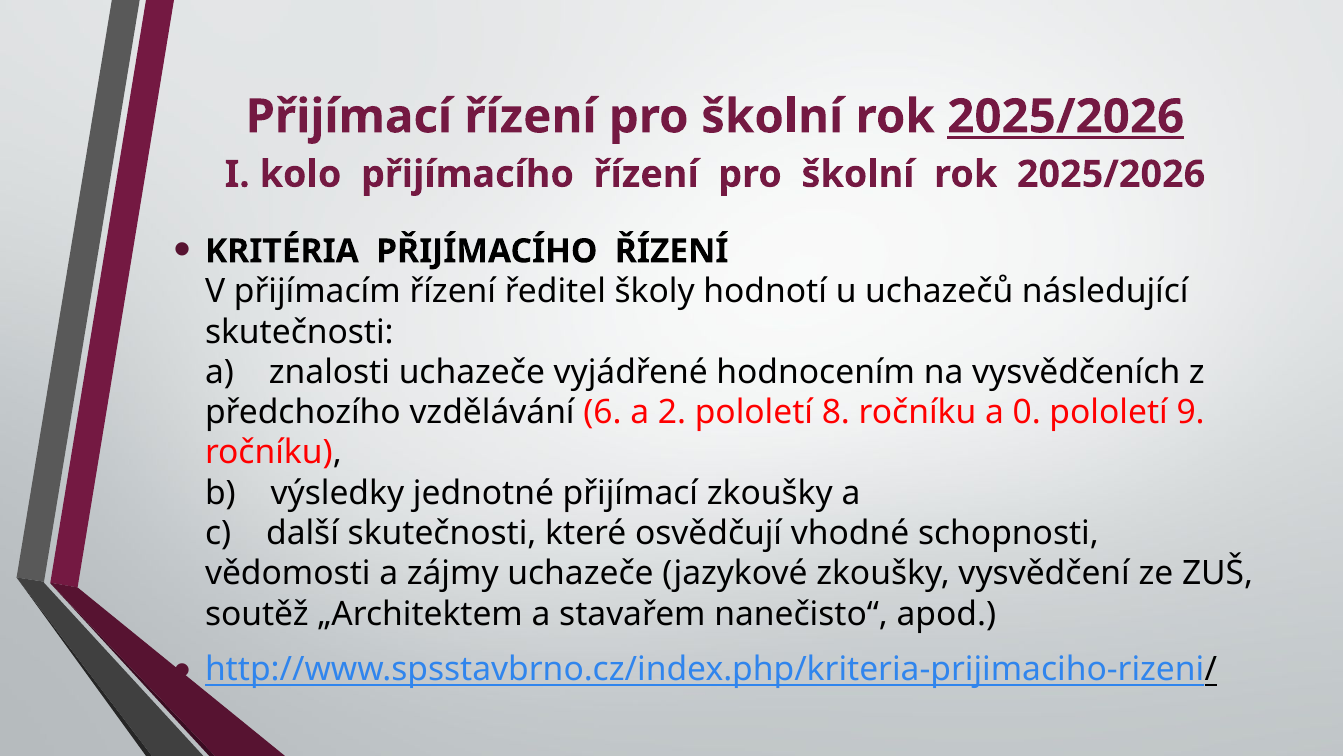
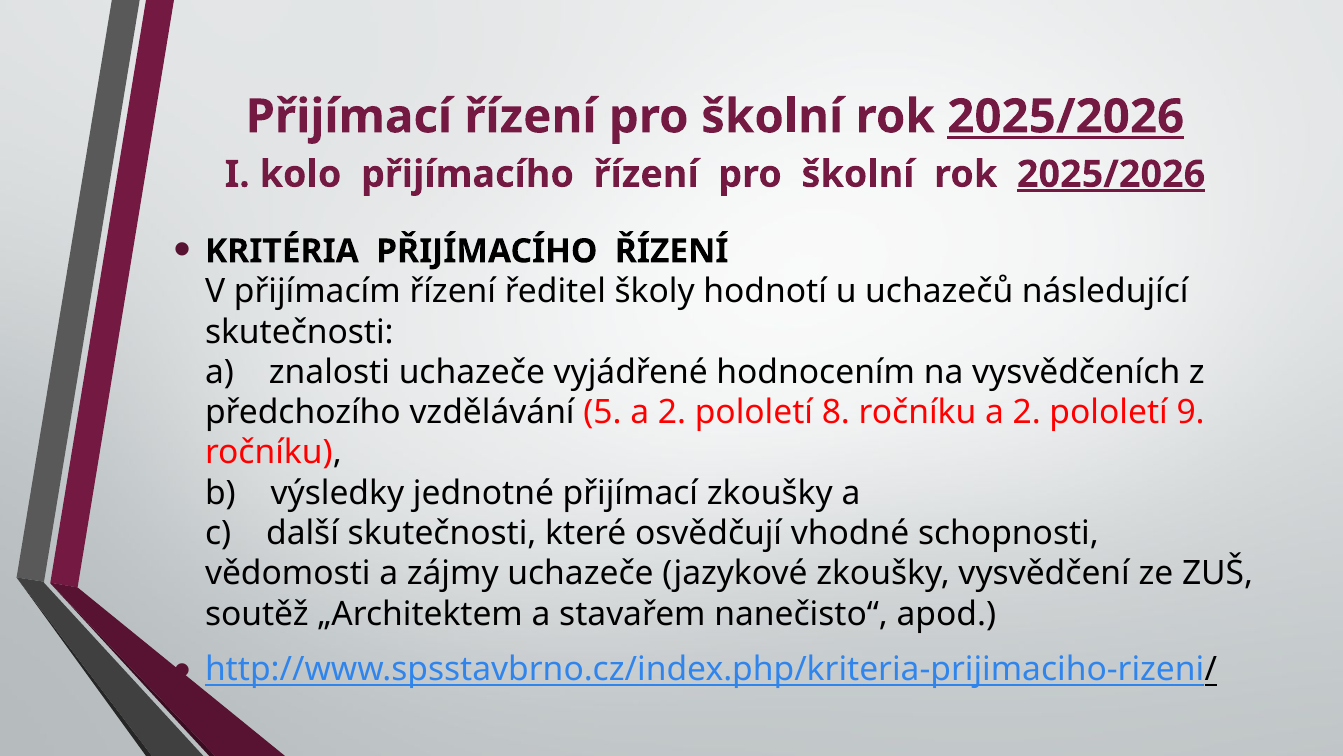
2025/2026 at (1111, 174) underline: none -> present
6: 6 -> 5
ročníku a 0: 0 -> 2
